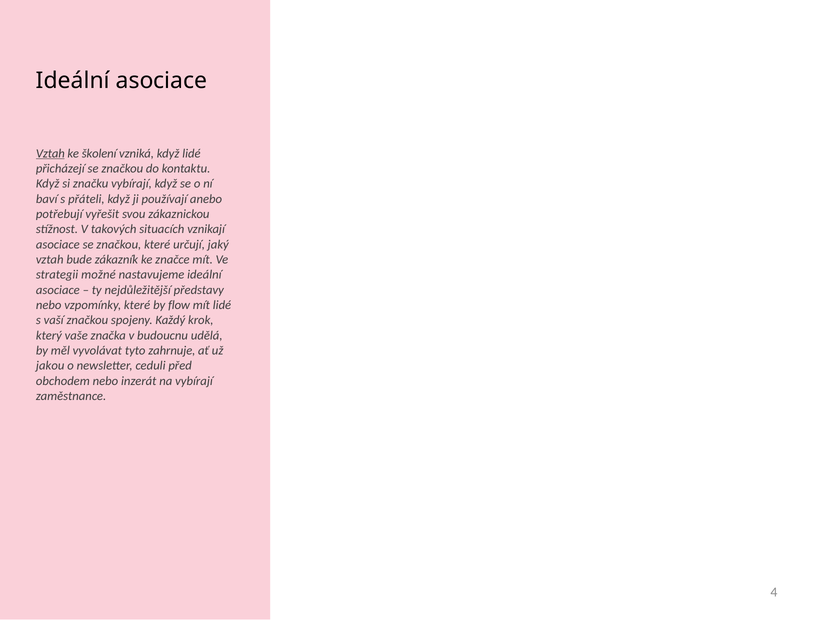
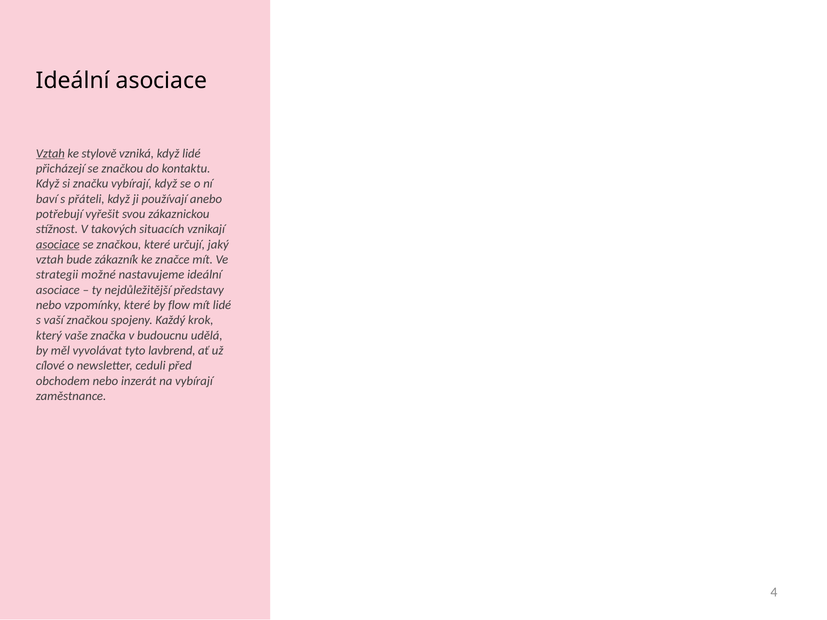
školení: školení -> stylově
asociace at (58, 244) underline: none -> present
zahrnuje: zahrnuje -> lavbrend
jakou: jakou -> cílové
